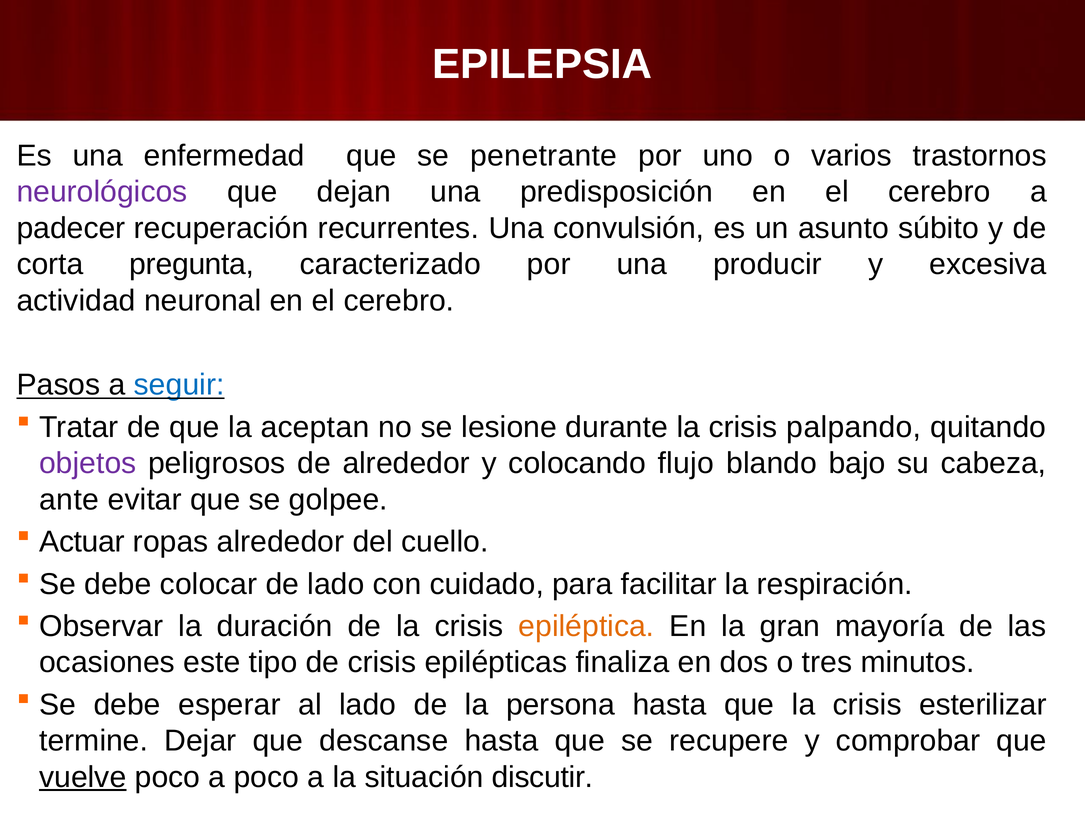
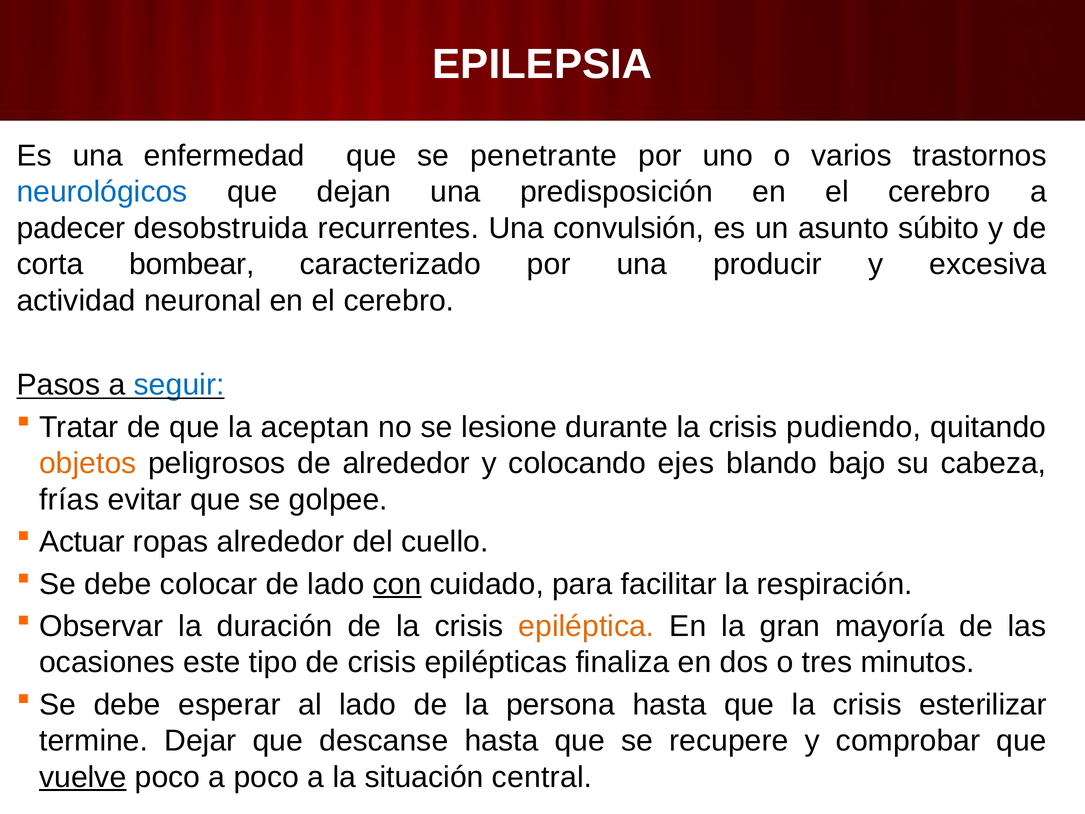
neurológicos colour: purple -> blue
recuperación: recuperación -> desobstruida
pregunta: pregunta -> bombear
palpando: palpando -> pudiendo
objetos colour: purple -> orange
flujo: flujo -> ejes
ante: ante -> frías
con underline: none -> present
discutir: discutir -> central
